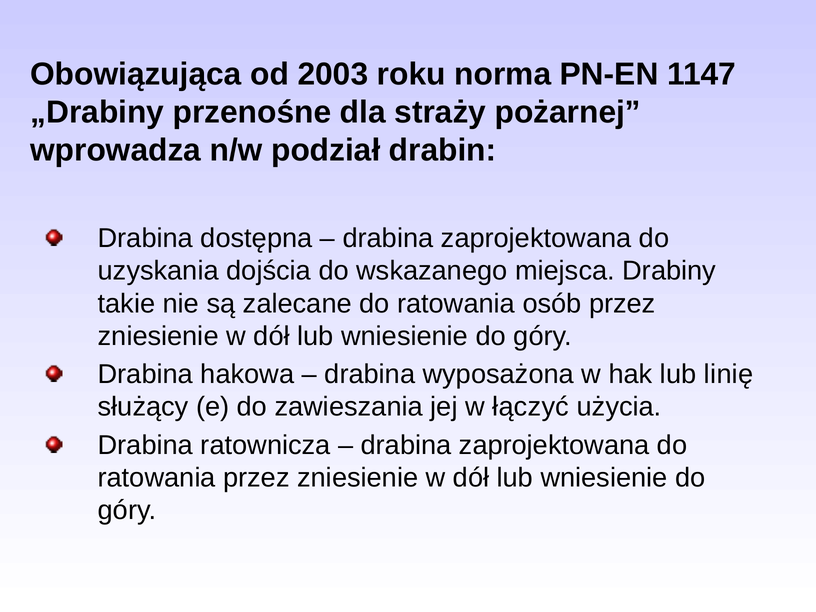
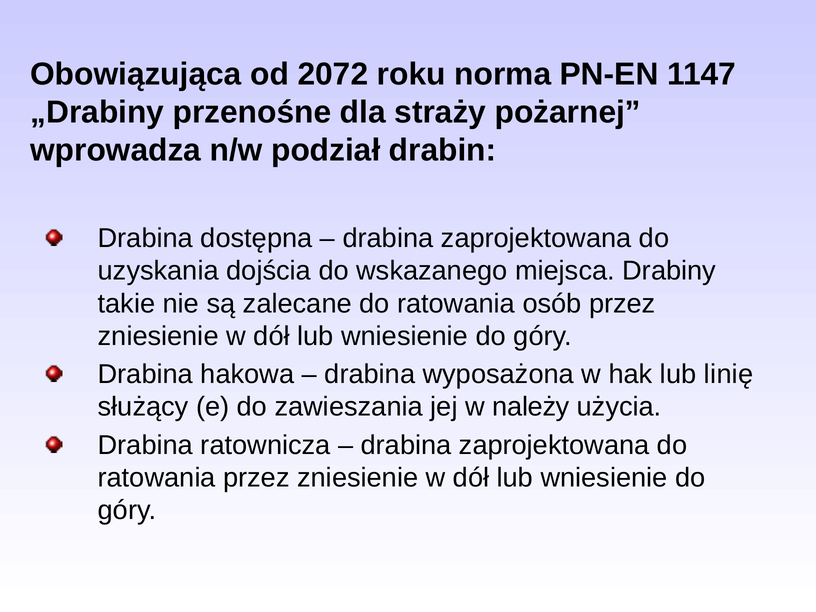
2003: 2003 -> 2072
łączyć: łączyć -> należy
